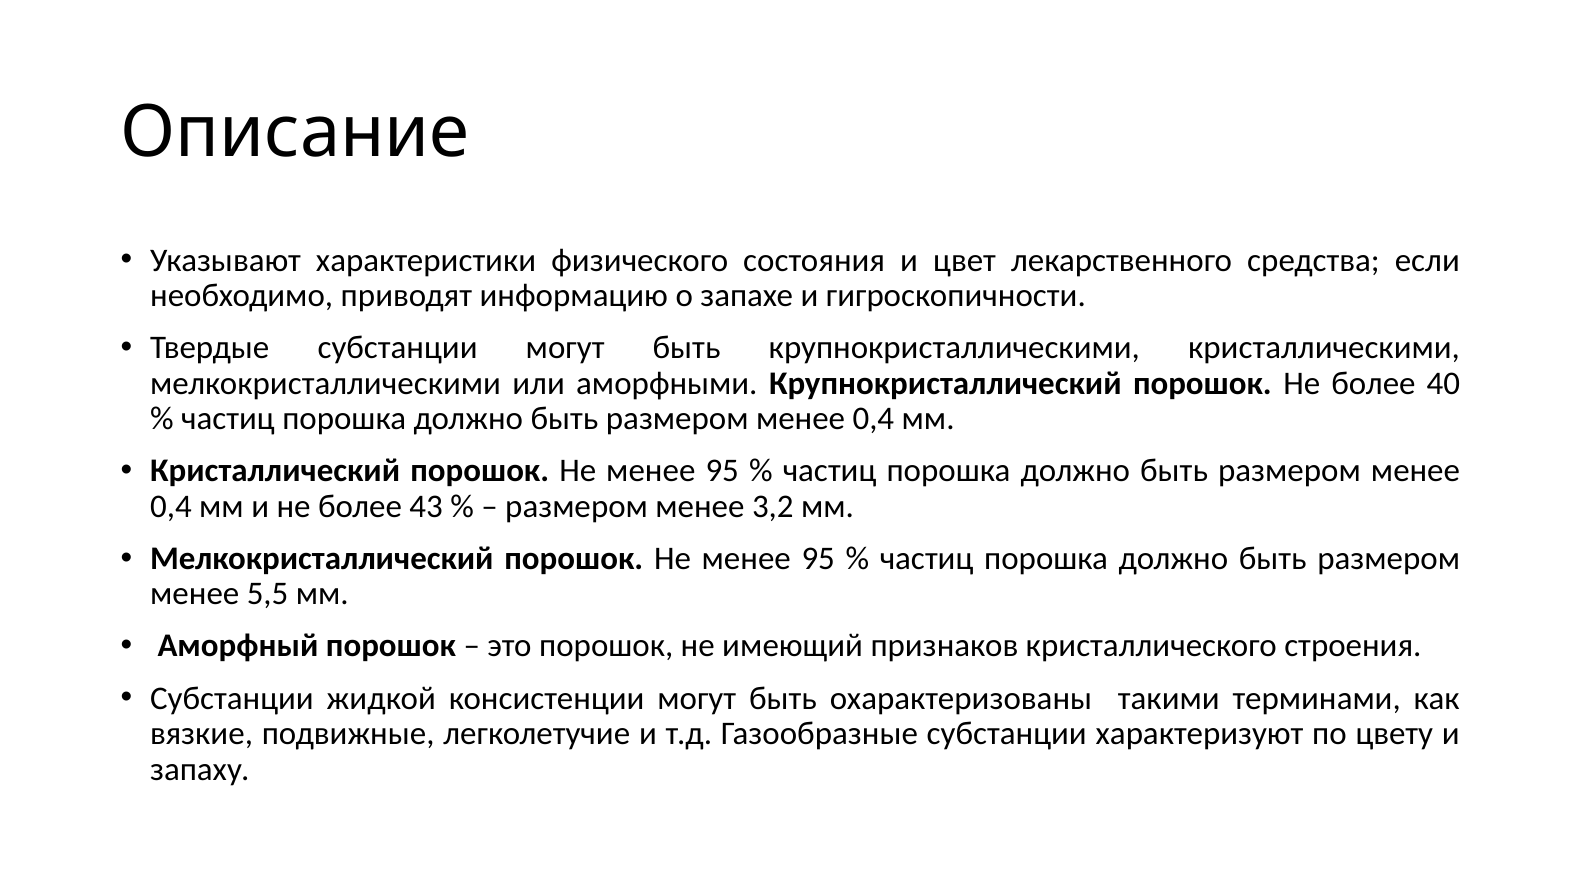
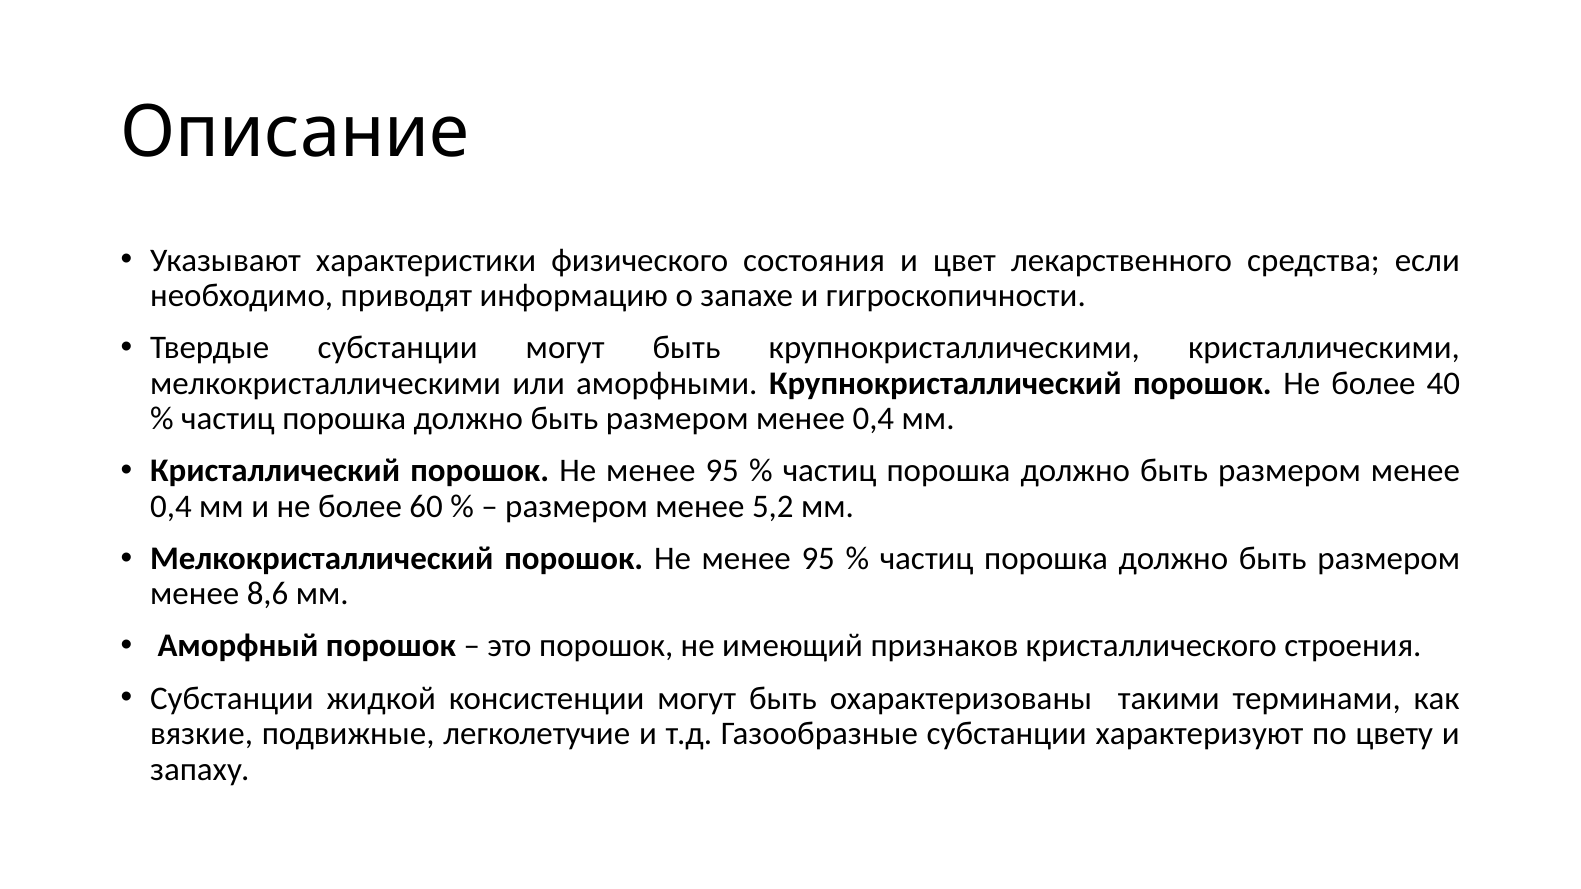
43: 43 -> 60
3,2: 3,2 -> 5,2
5,5: 5,5 -> 8,6
